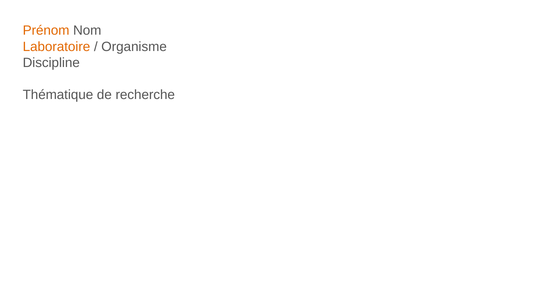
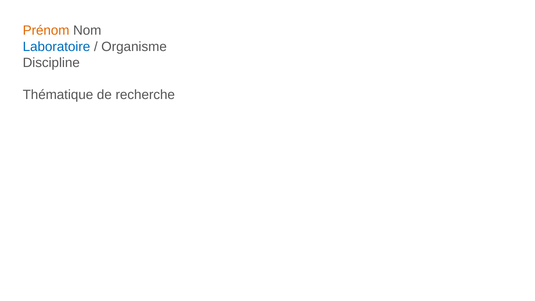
Laboratoire colour: orange -> blue
